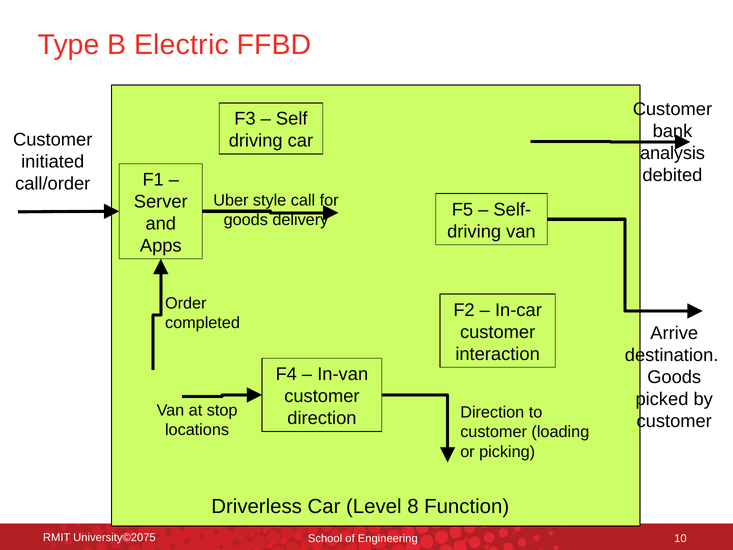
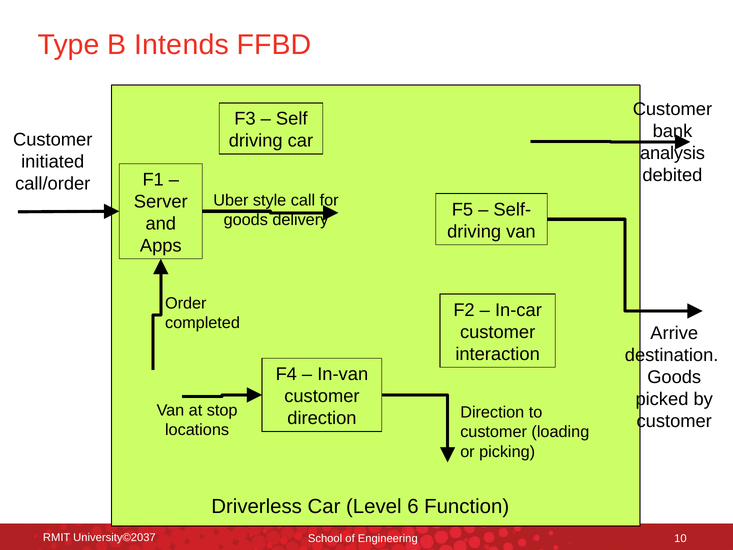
Electric: Electric -> Intends
8: 8 -> 6
University©2075: University©2075 -> University©2037
